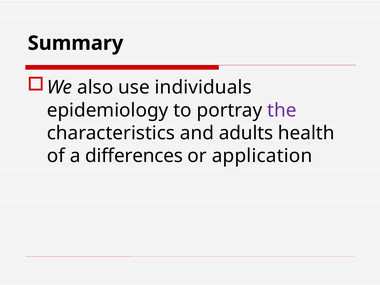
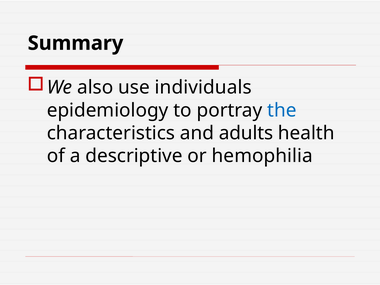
the colour: purple -> blue
differences: differences -> descriptive
application: application -> hemophilia
